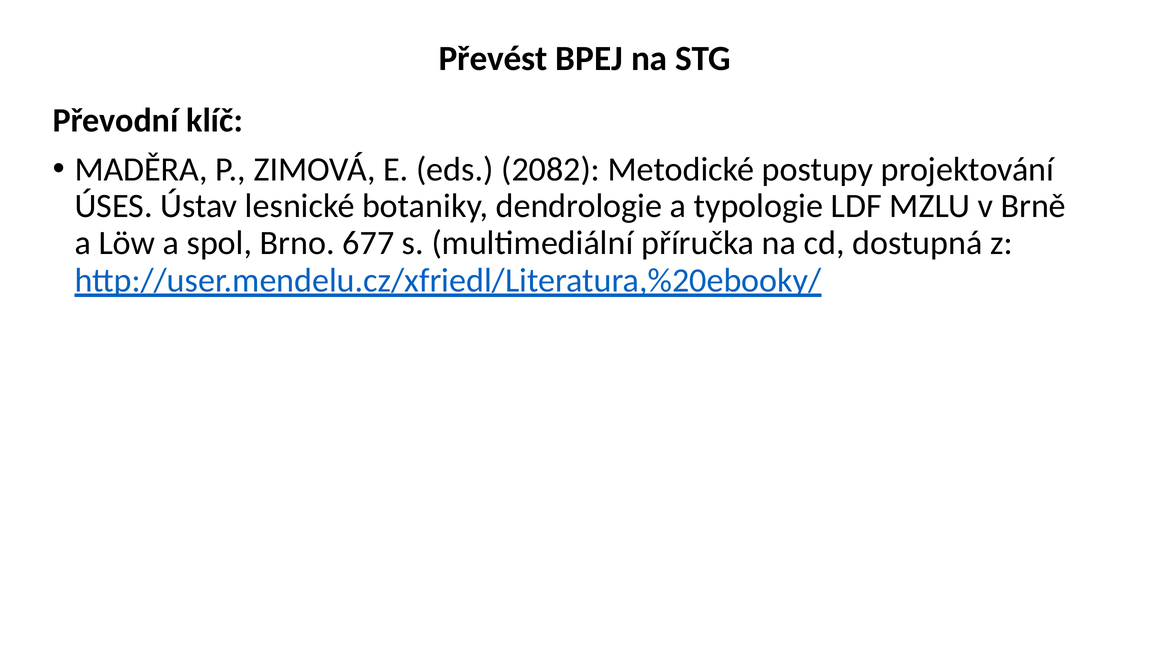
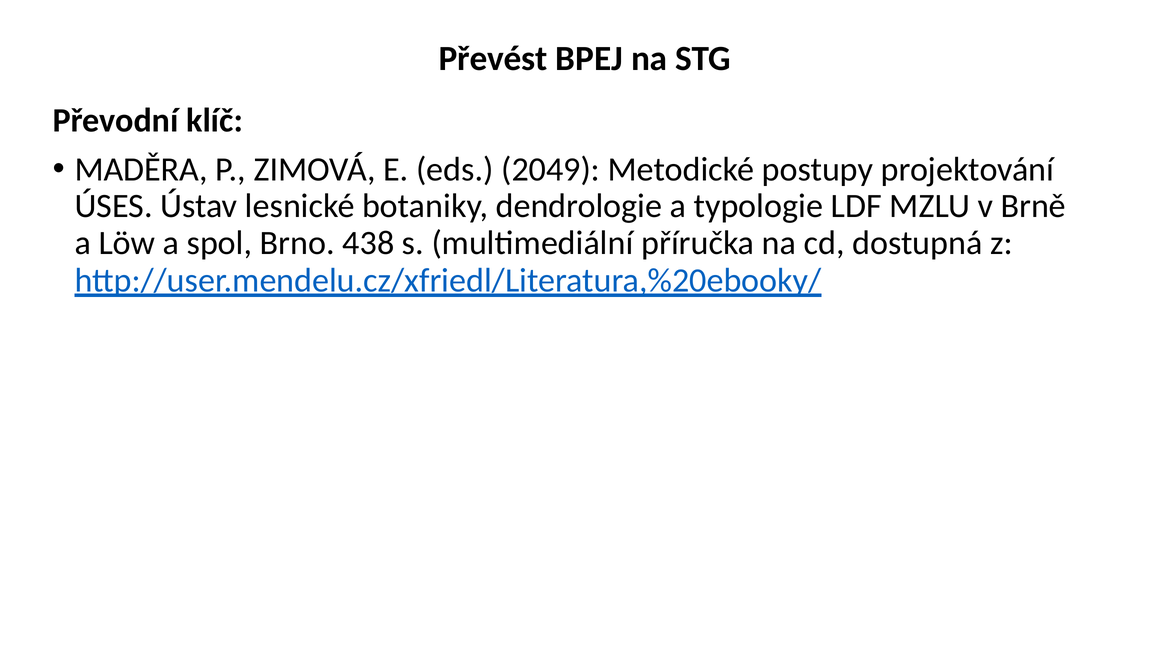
2082: 2082 -> 2049
677: 677 -> 438
